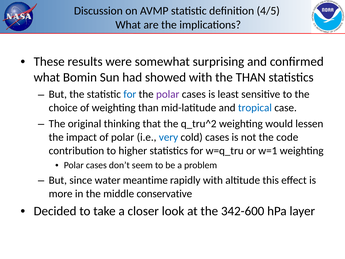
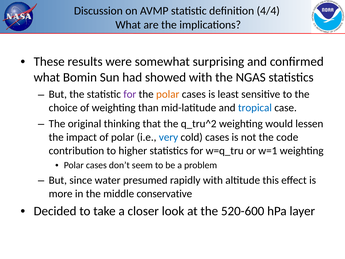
4/5: 4/5 -> 4/4
the THAN: THAN -> NGAS
for at (130, 94) colour: blue -> purple
polar at (168, 94) colour: purple -> orange
meantime: meantime -> presumed
342-600: 342-600 -> 520-600
